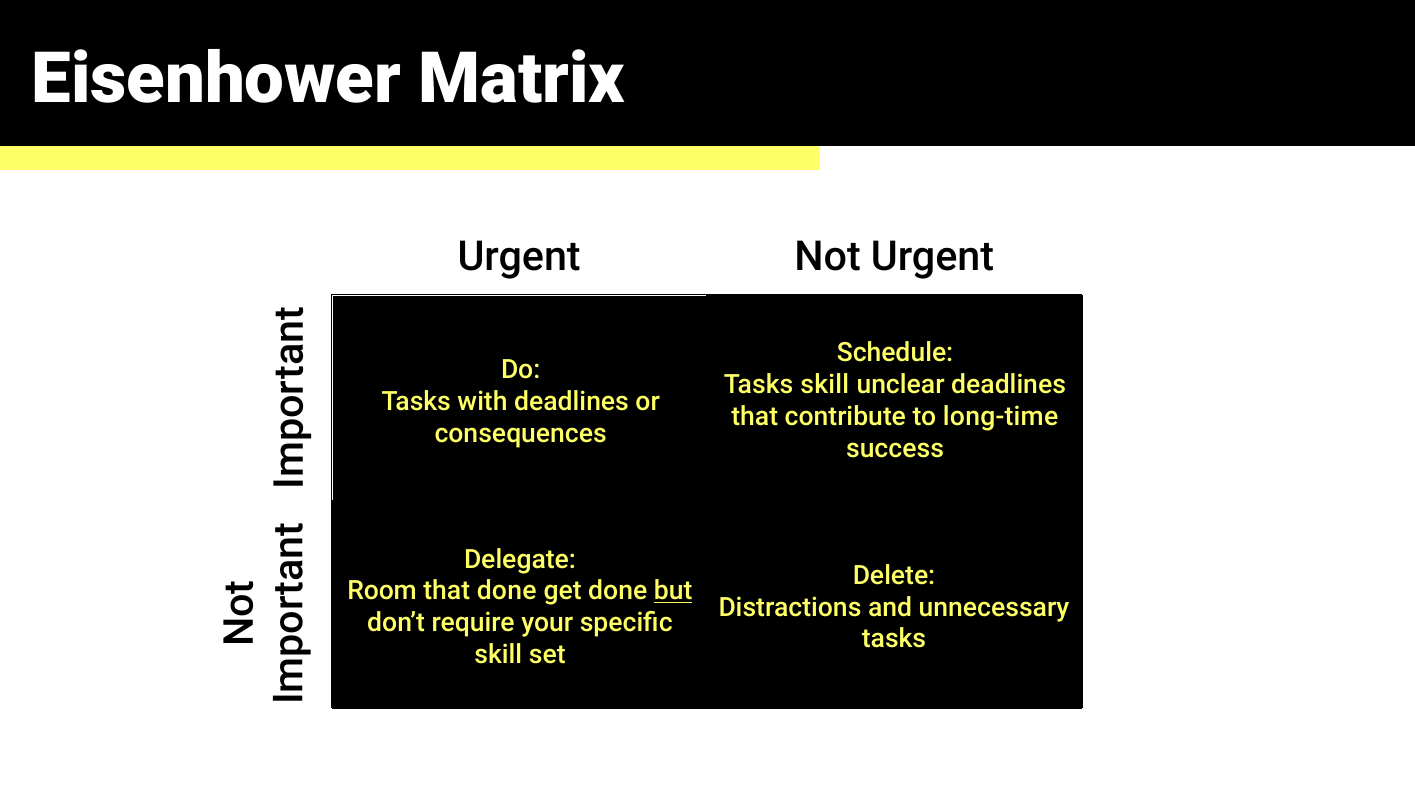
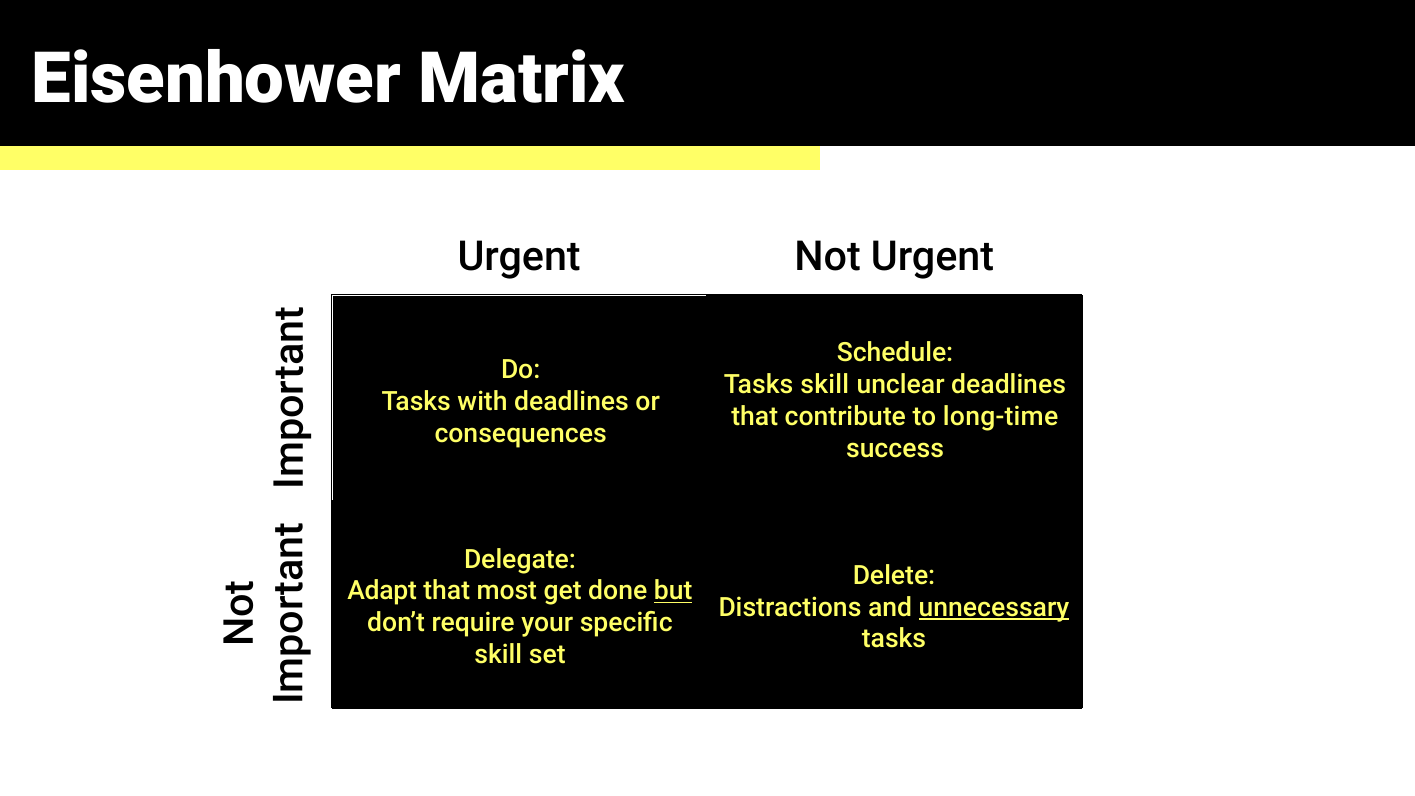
Room: Room -> Adapt
that done: done -> most
unnecessary underline: none -> present
